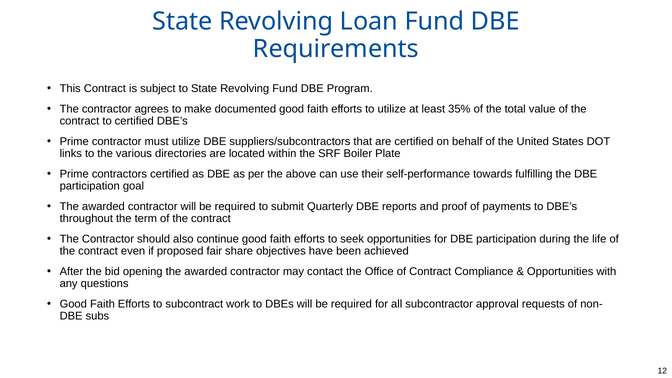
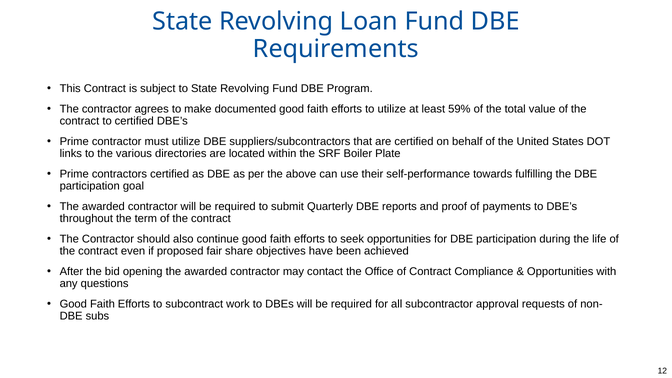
35%: 35% -> 59%
